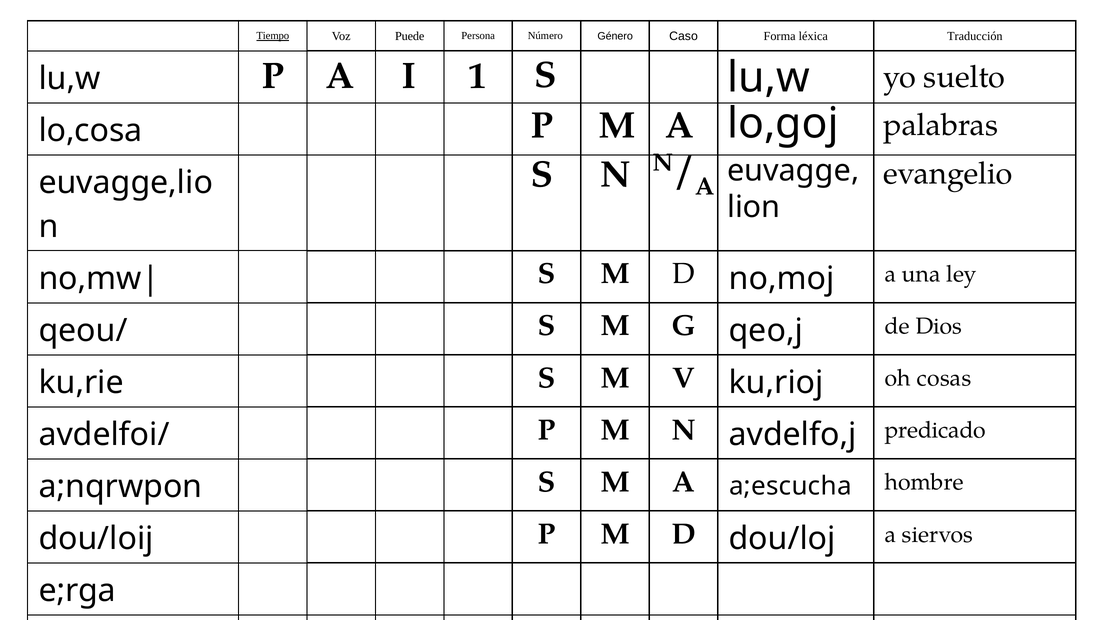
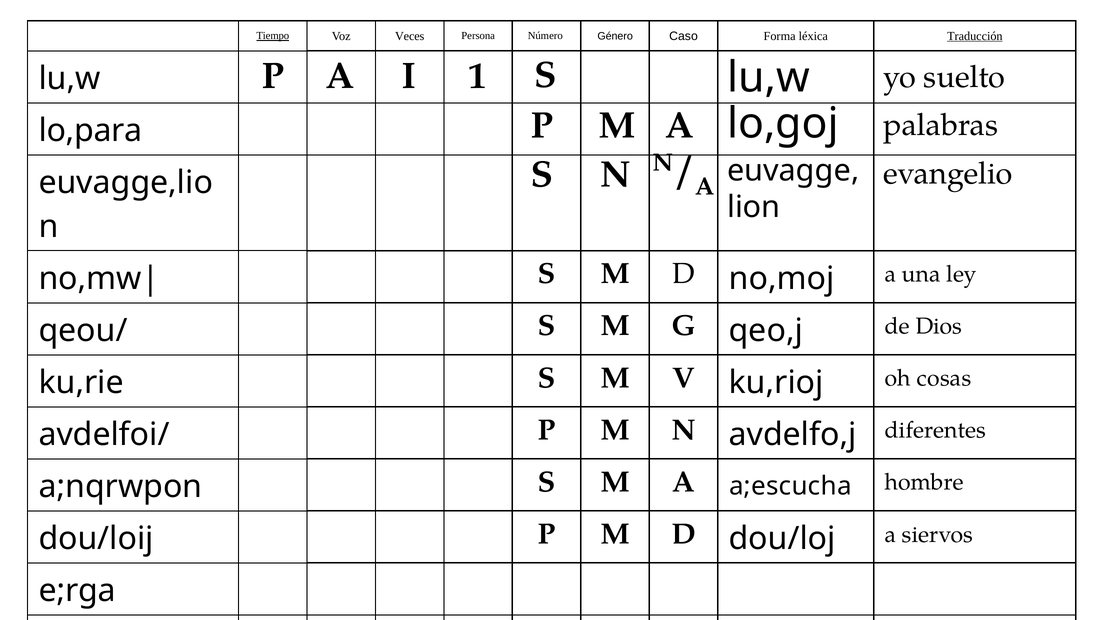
Puede: Puede -> Veces
Traducción underline: none -> present
lo,cosa: lo,cosa -> lo,para
predicado: predicado -> diferentes
